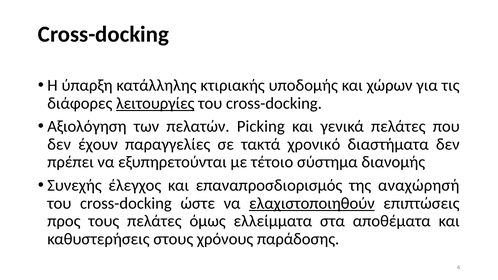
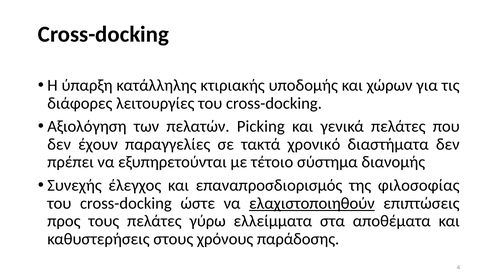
λειτουργίες underline: present -> none
αναχώρησή: αναχώρησή -> φιλοσοφίας
όμως: όμως -> γύρω
